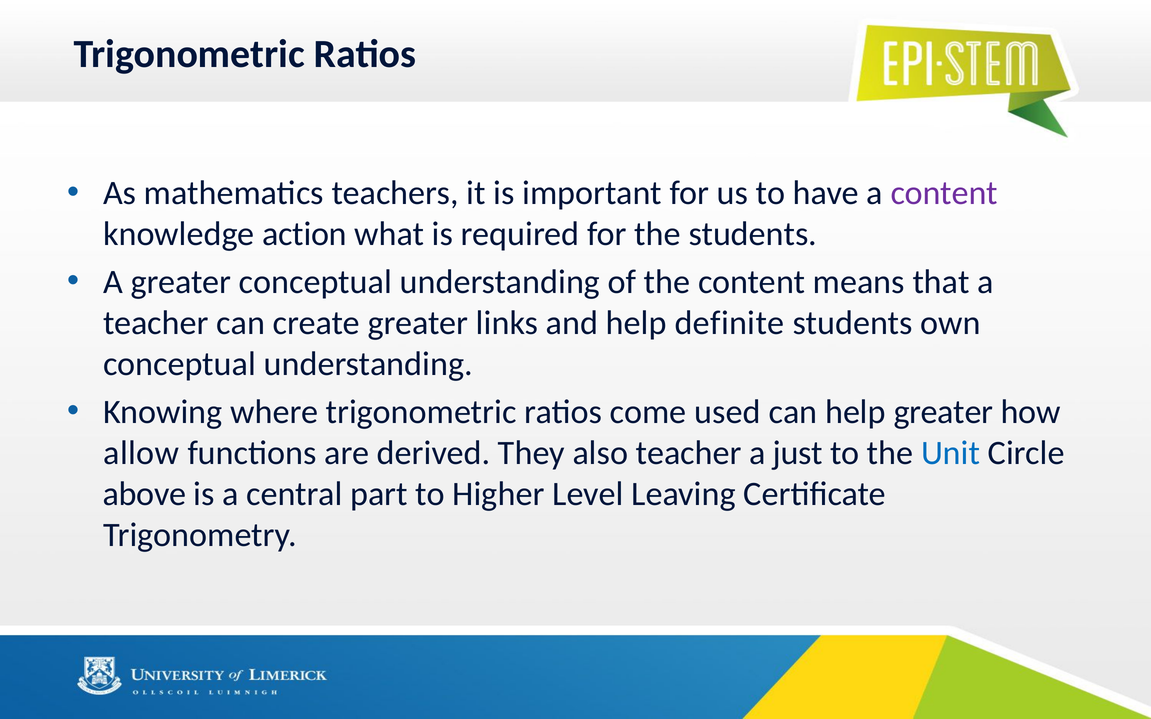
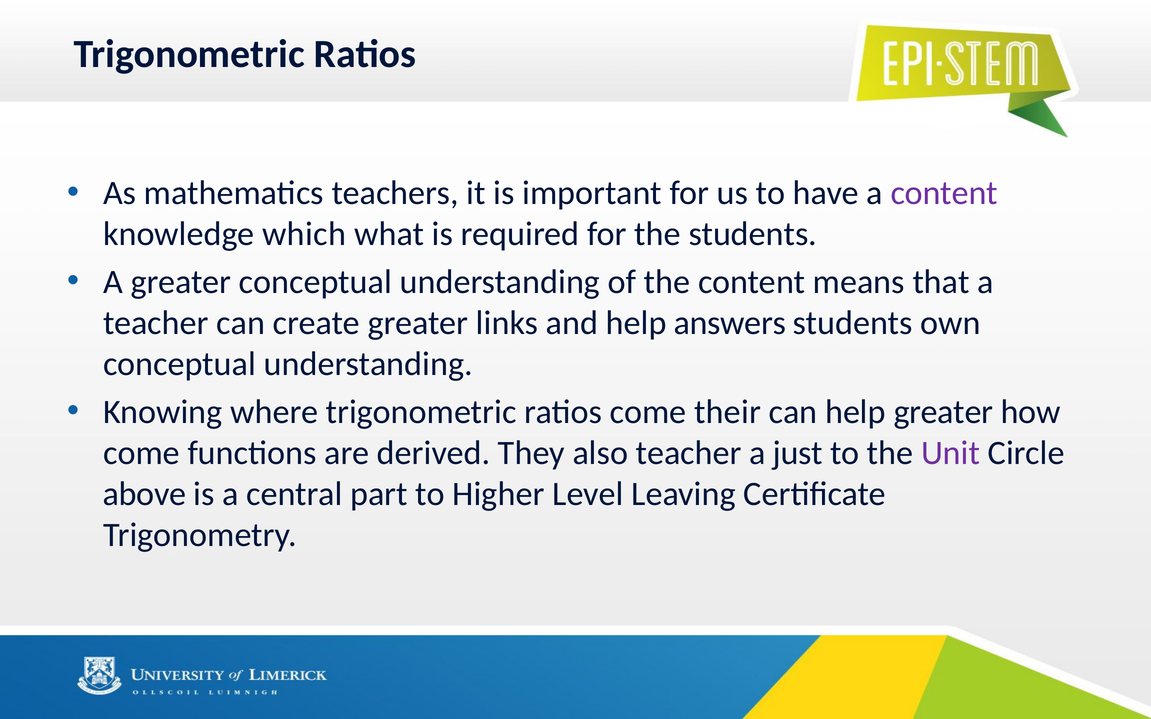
action: action -> which
definite: definite -> answers
used: used -> their
allow at (141, 453): allow -> come
Unit colour: blue -> purple
